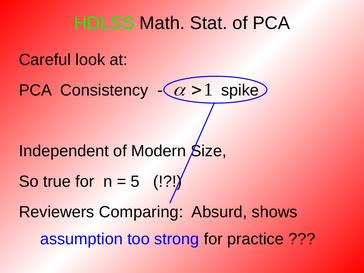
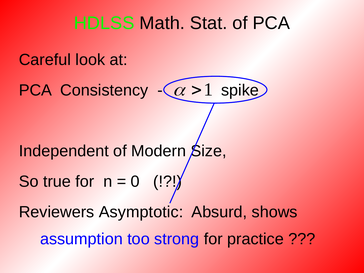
5: 5 -> 0
Comparing: Comparing -> Asymptotic
